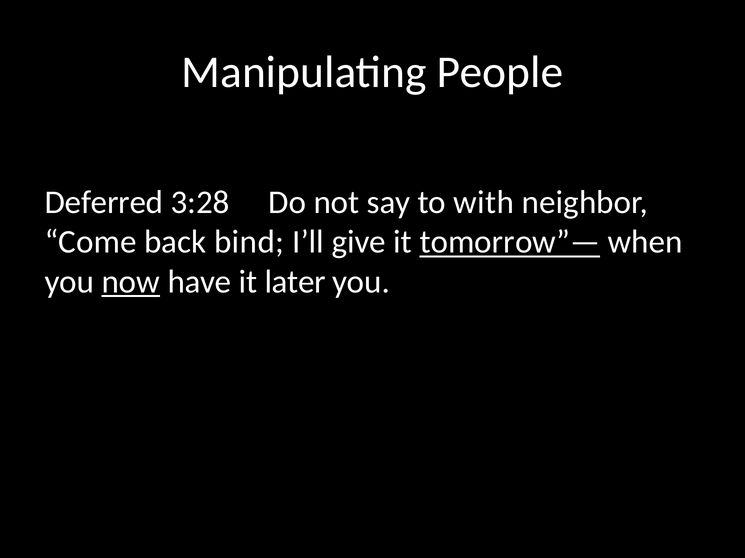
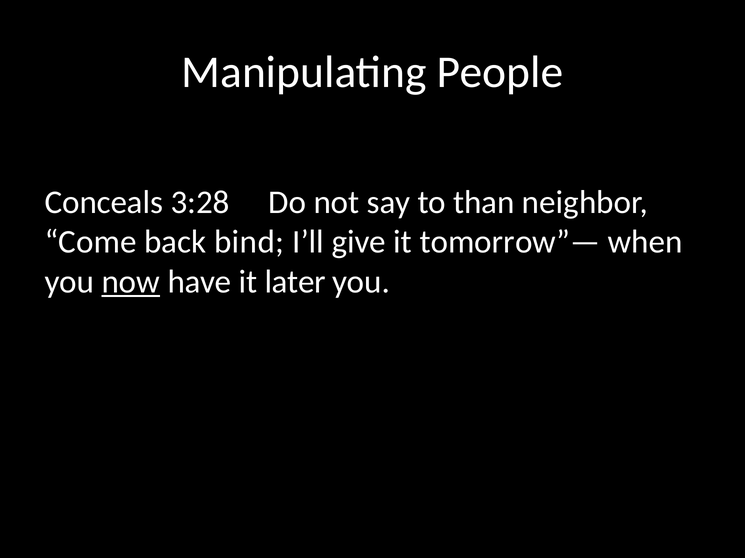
Deferred: Deferred -> Conceals
with: with -> than
tomorrow”— underline: present -> none
